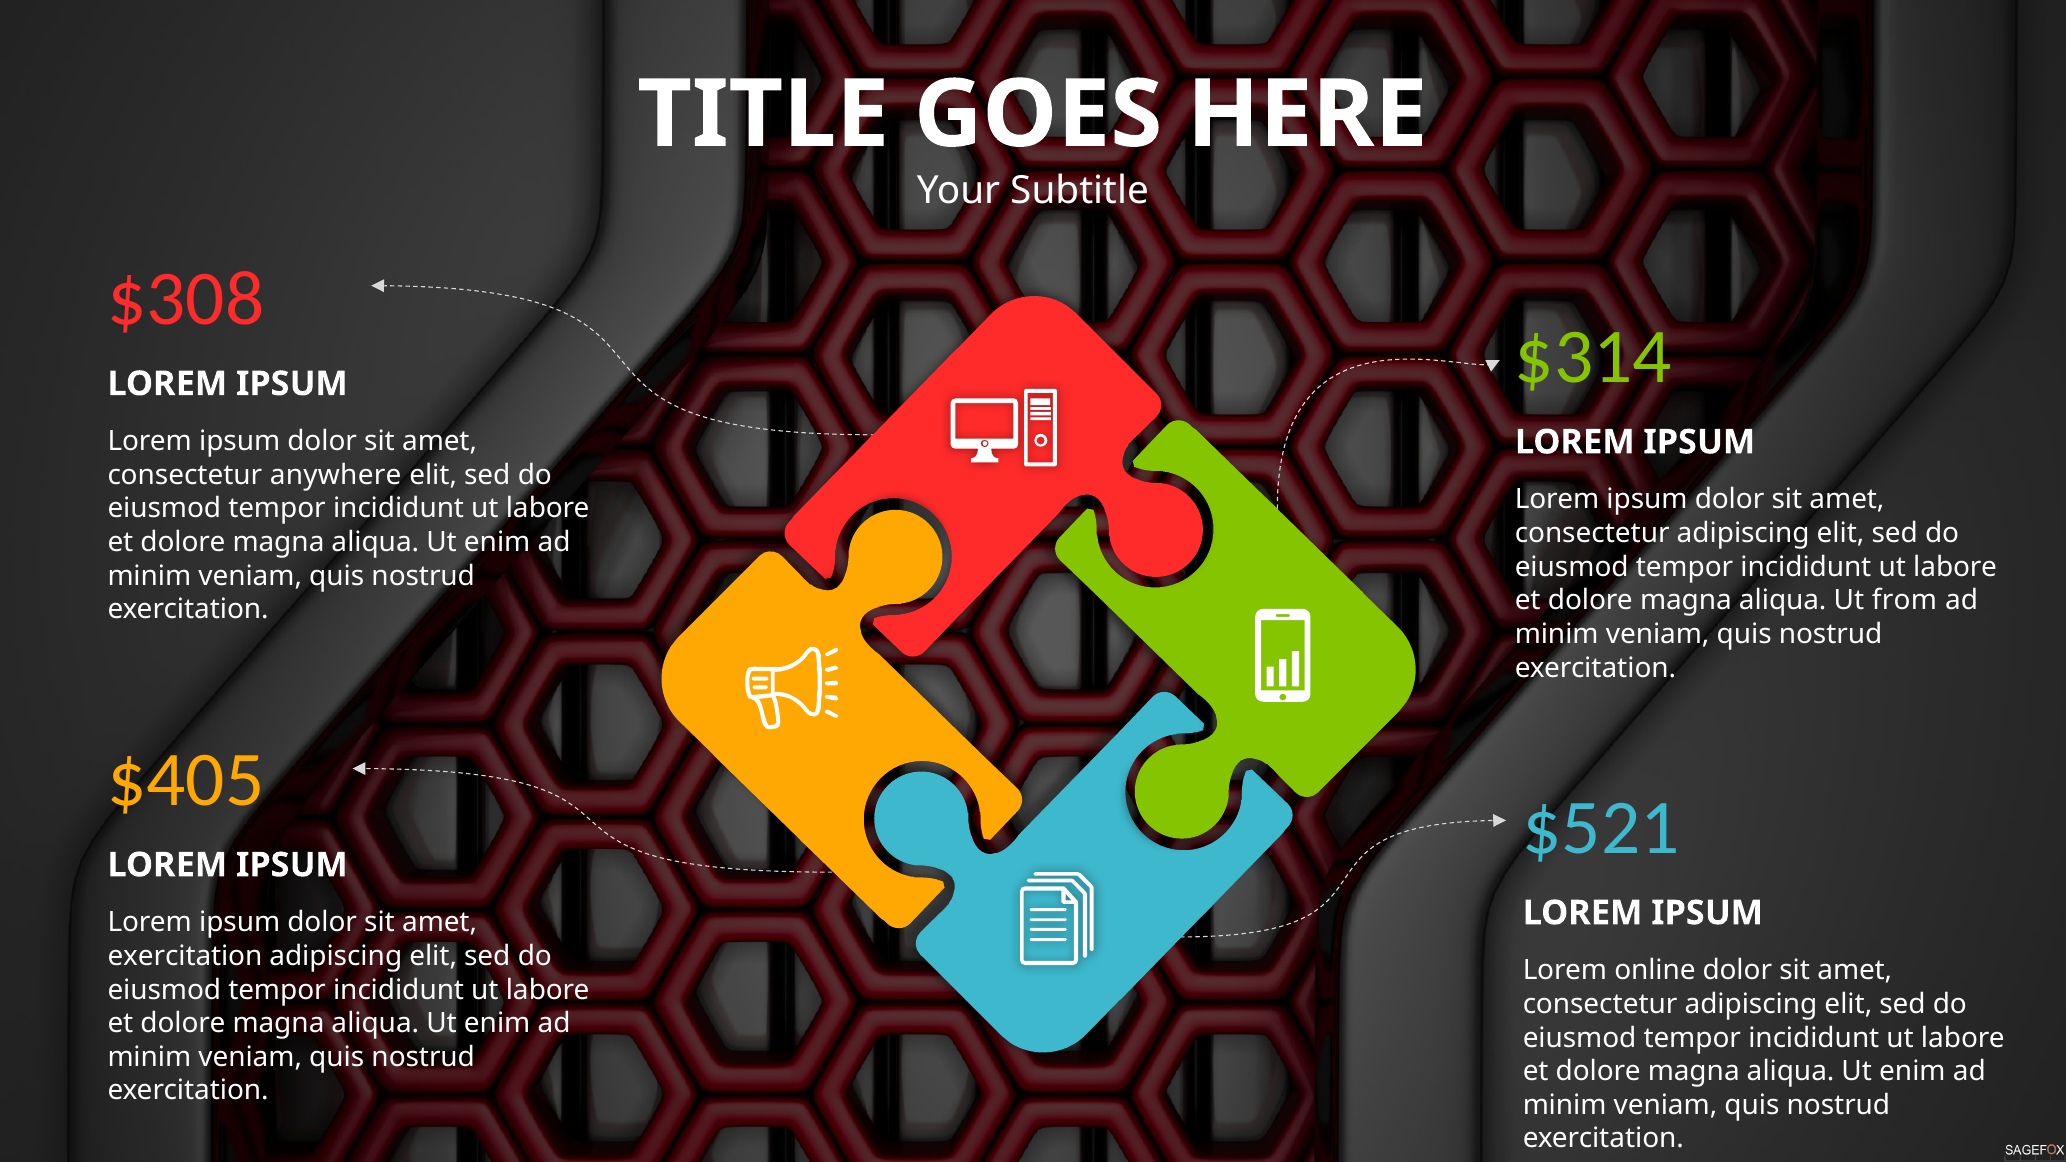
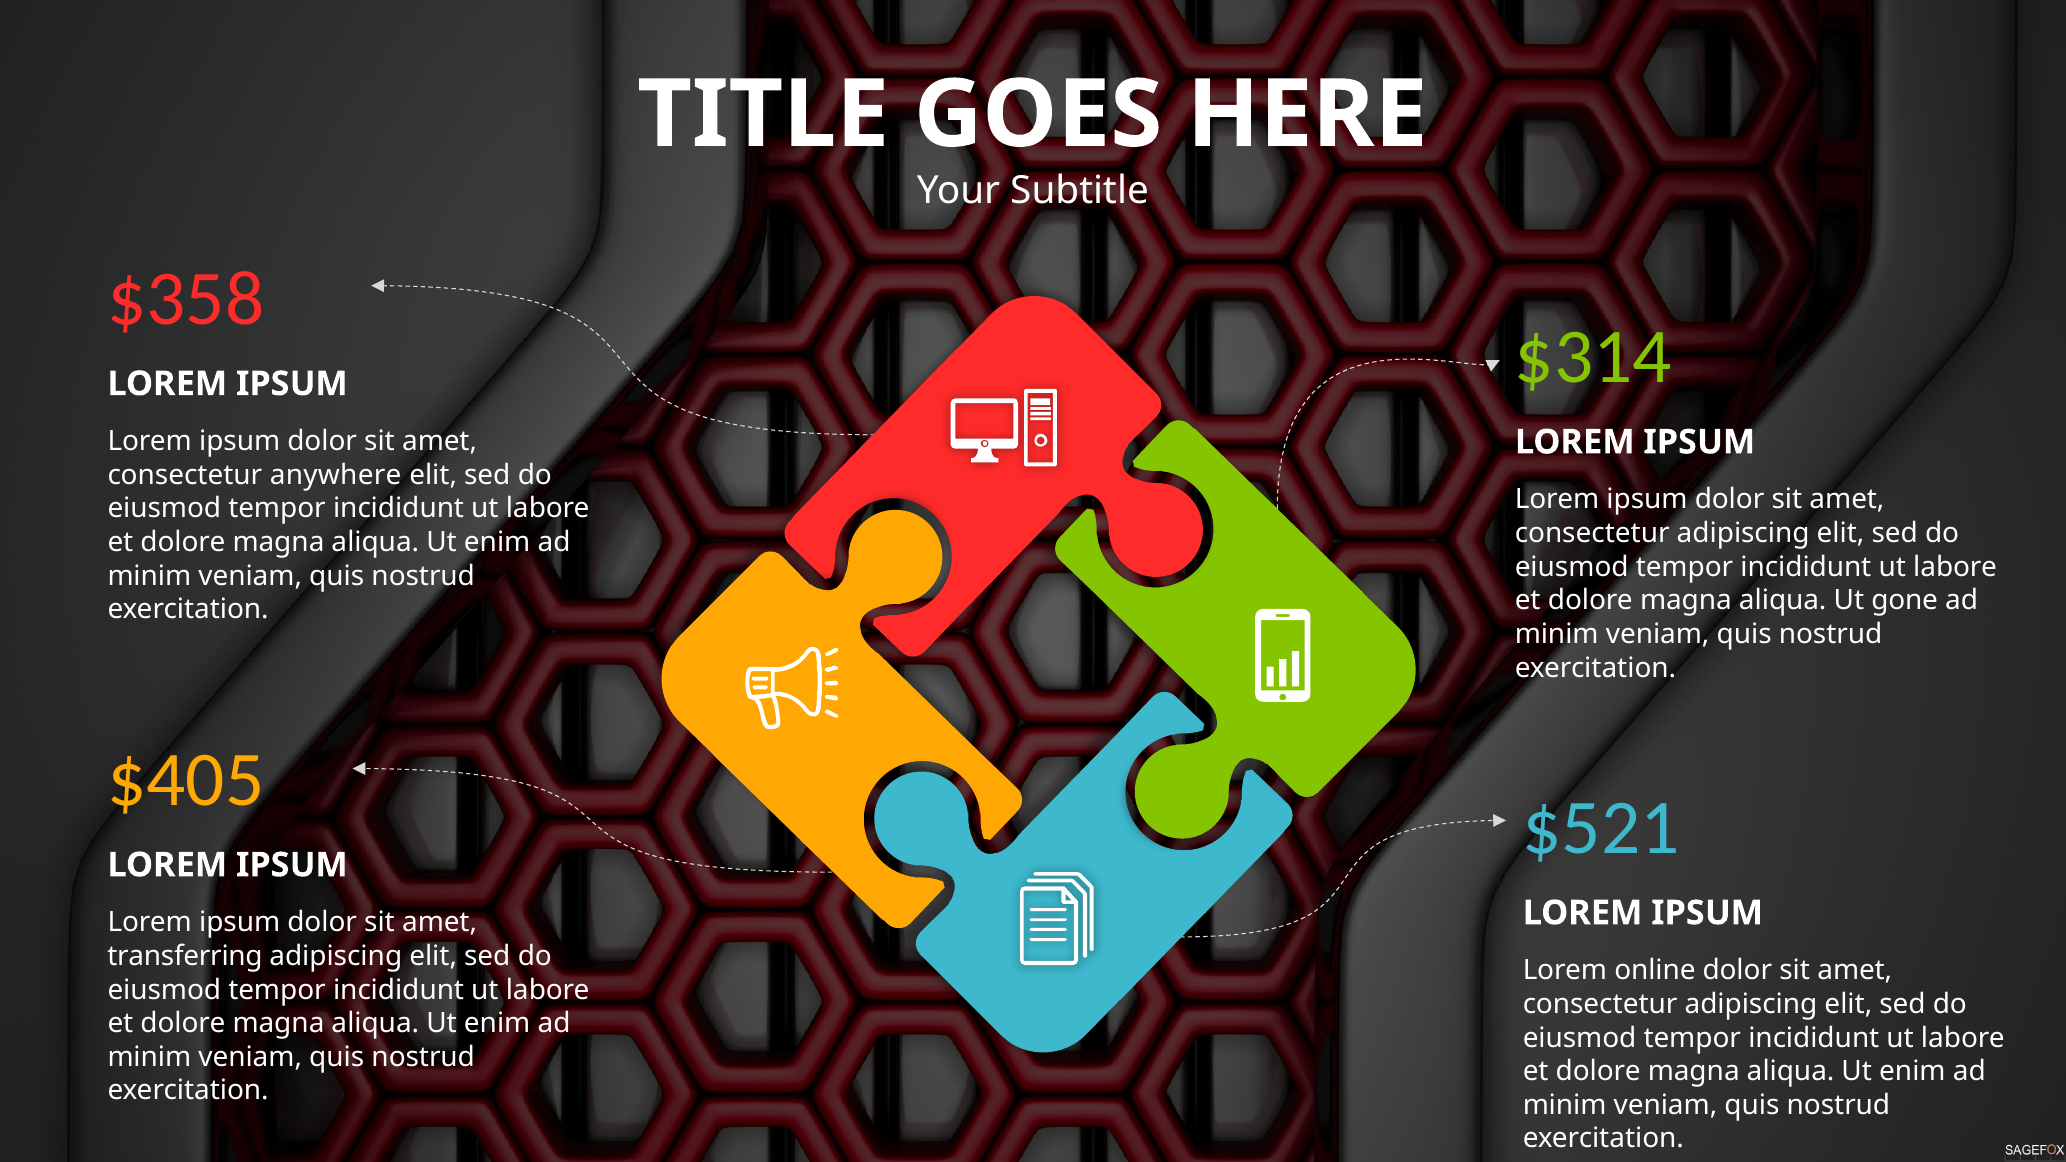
$308: $308 -> $358
from: from -> gone
exercitation at (185, 956): exercitation -> transferring
